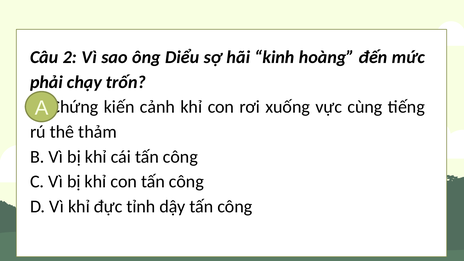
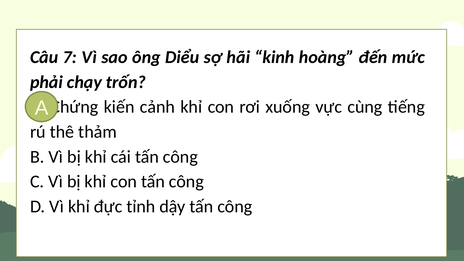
2: 2 -> 7
